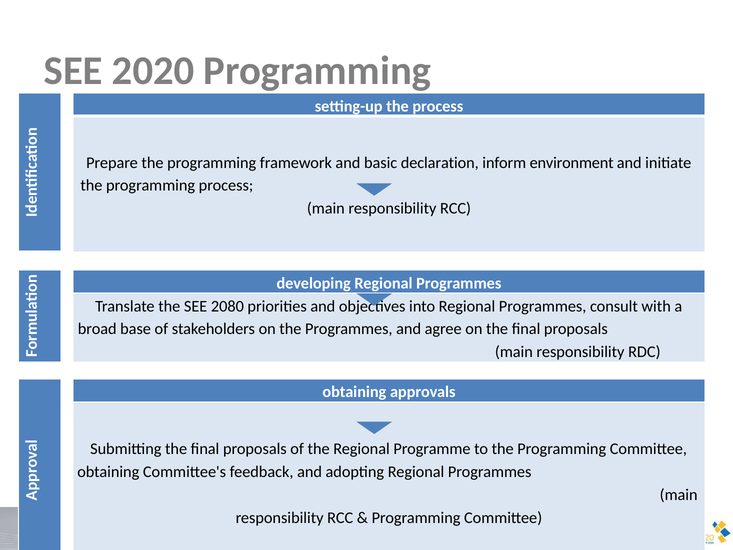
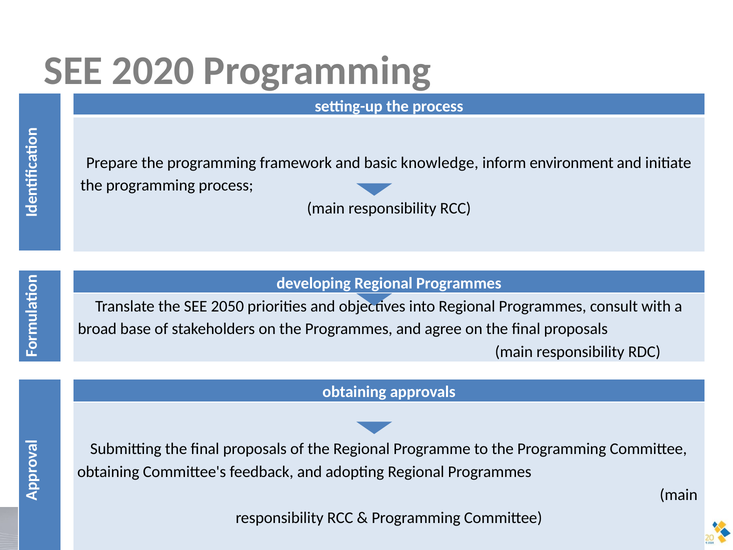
declaration: declaration -> knowledge
2080: 2080 -> 2050
